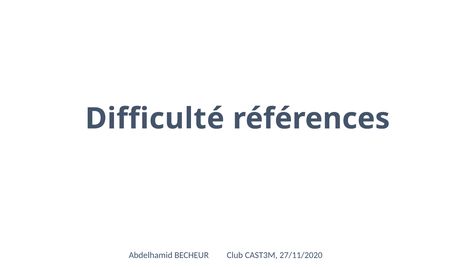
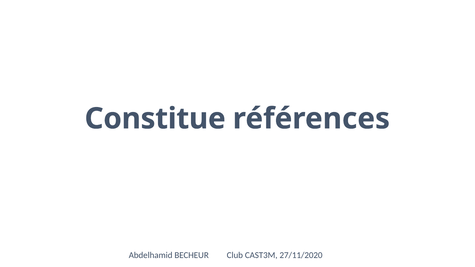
Difficulté: Difficulté -> Constitue
